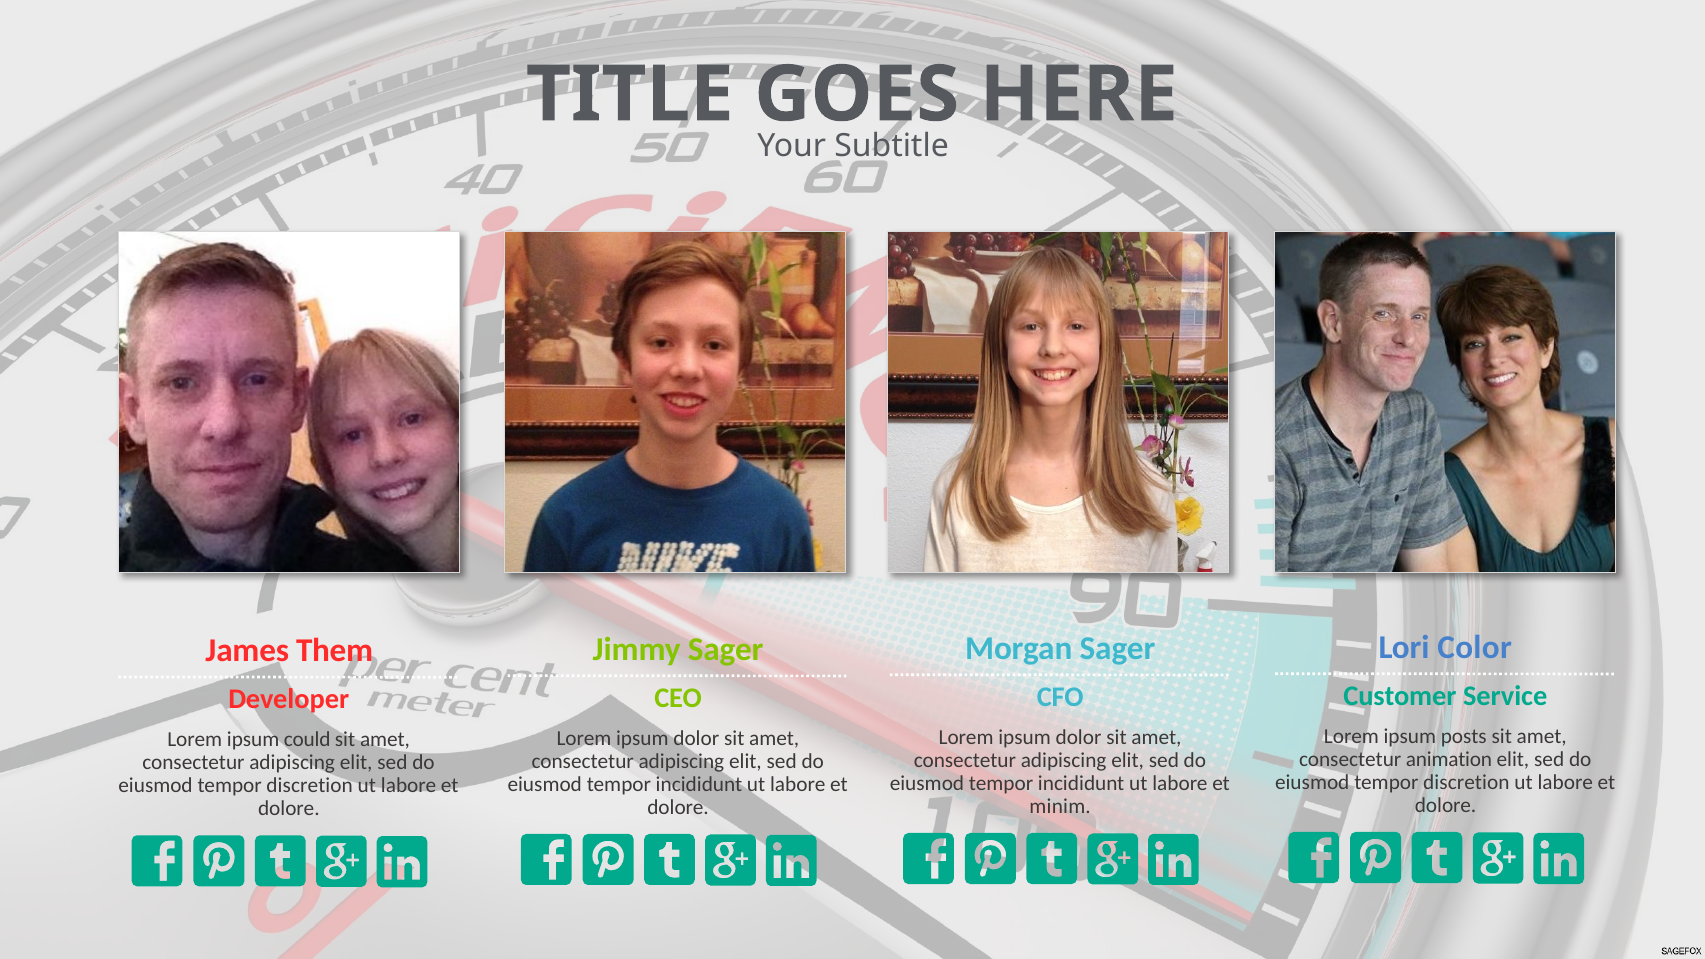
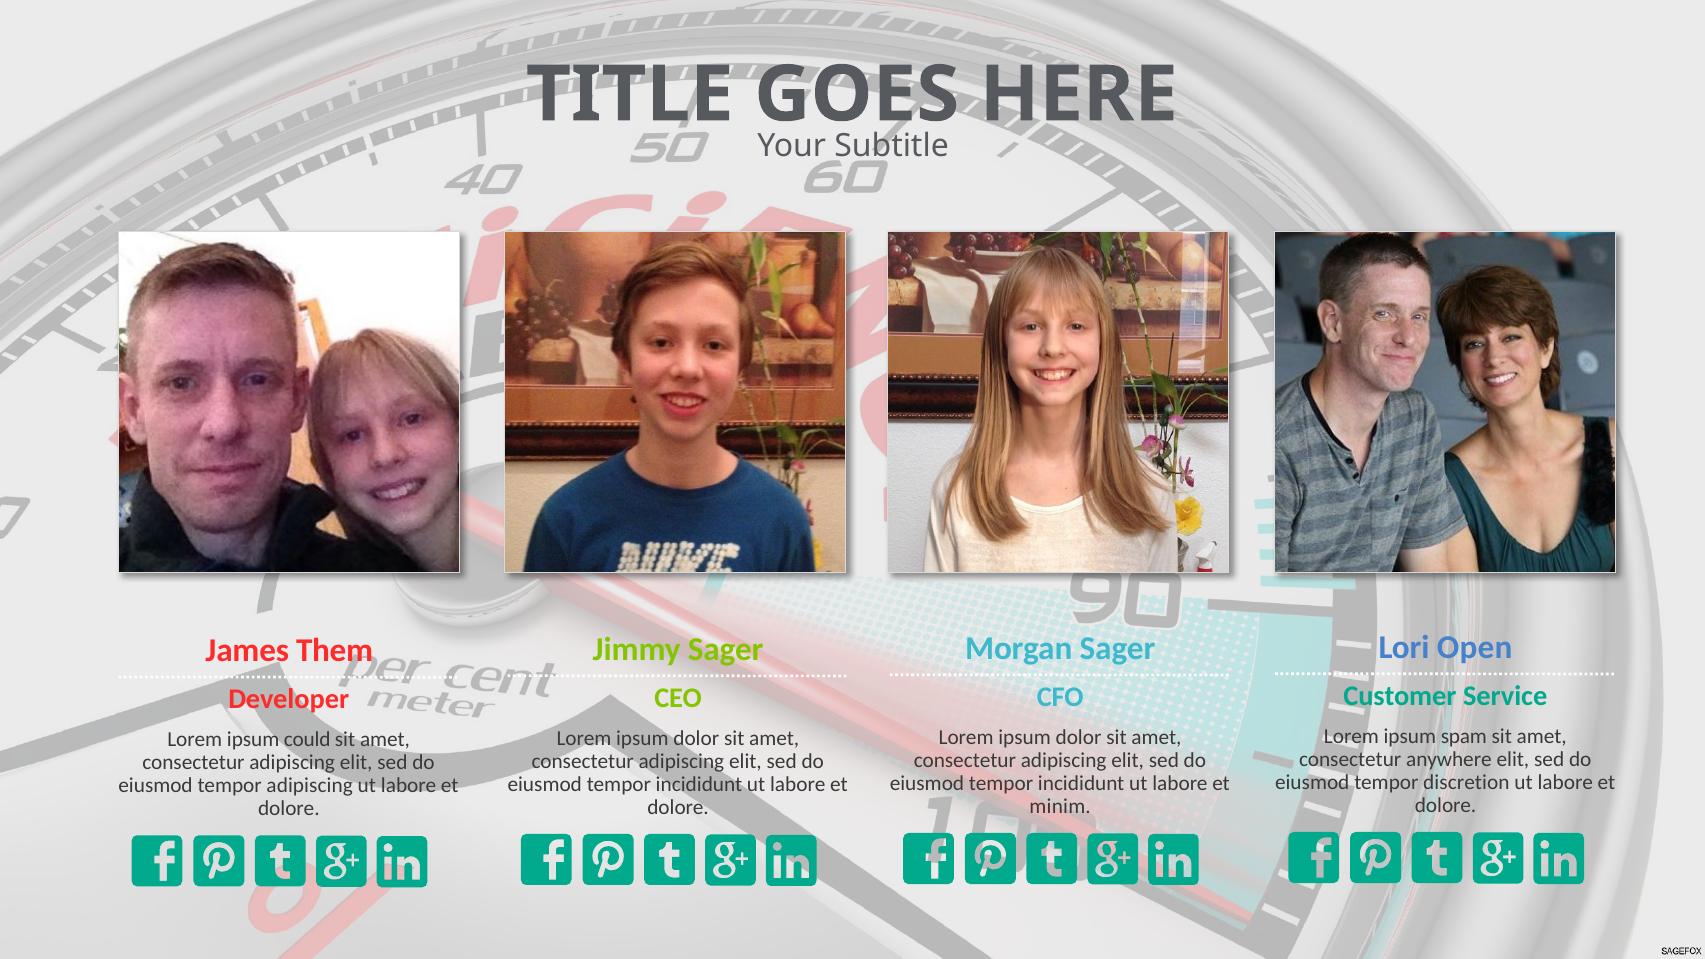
Color: Color -> Open
posts: posts -> spam
animation: animation -> anywhere
discretion at (310, 786): discretion -> adipiscing
